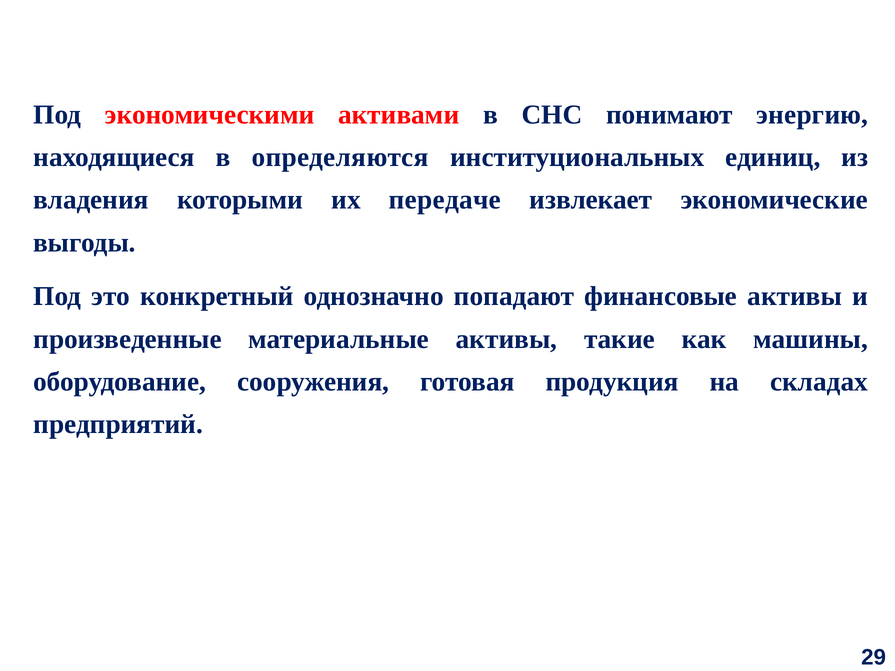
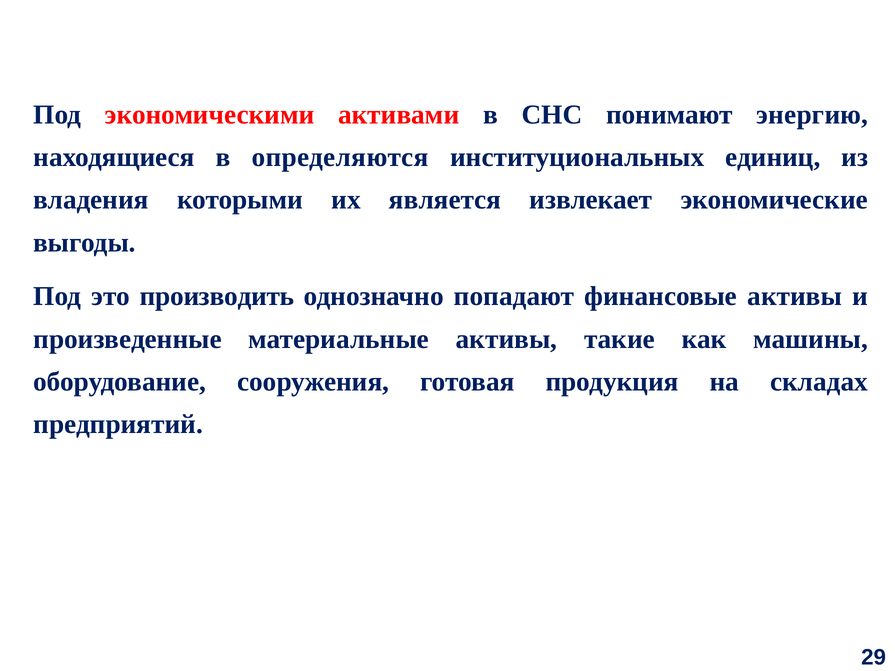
передаче: передаче -> является
конкретный: конкретный -> производить
